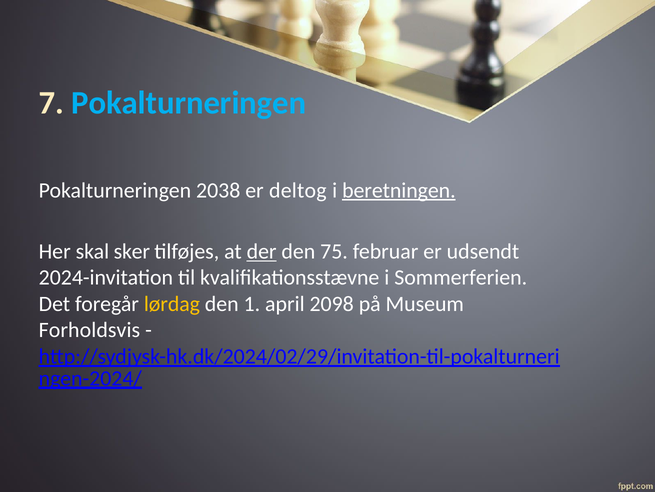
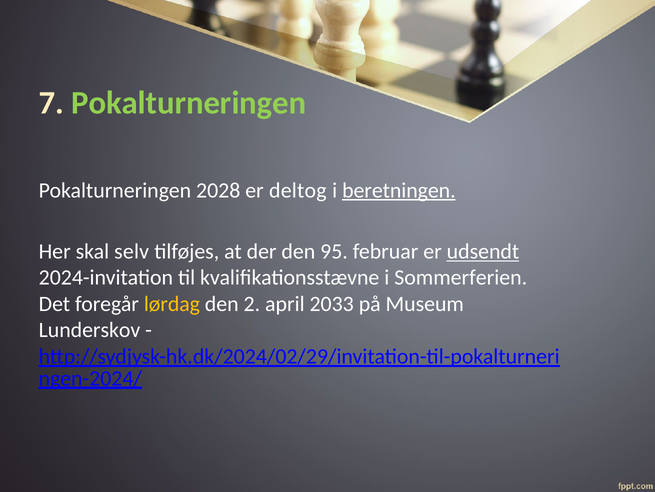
Pokalturneringen at (189, 103) colour: light blue -> light green
2038: 2038 -> 2028
sker: sker -> selv
der underline: present -> none
75: 75 -> 95
udsendt underline: none -> present
1: 1 -> 2
2098: 2098 -> 2033
Forholdsvis: Forholdsvis -> Lunderskov
